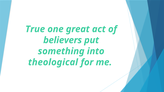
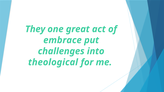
True: True -> They
believers: believers -> embrace
something: something -> challenges
